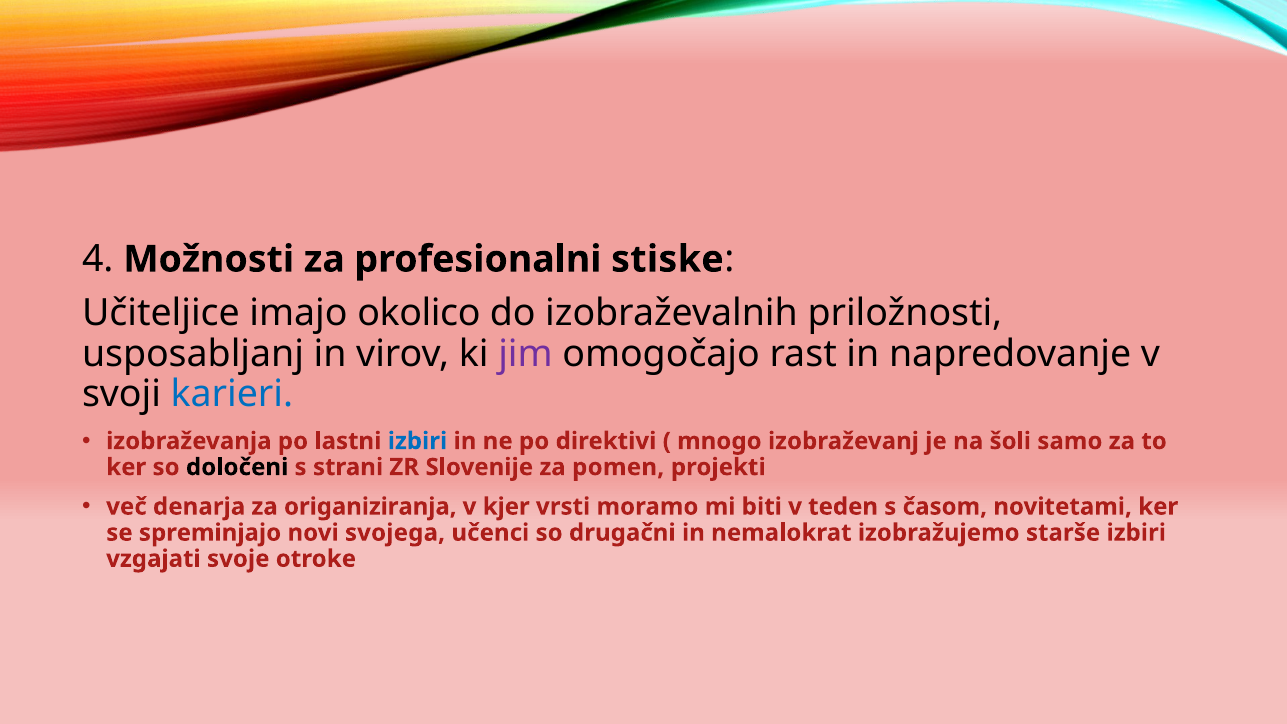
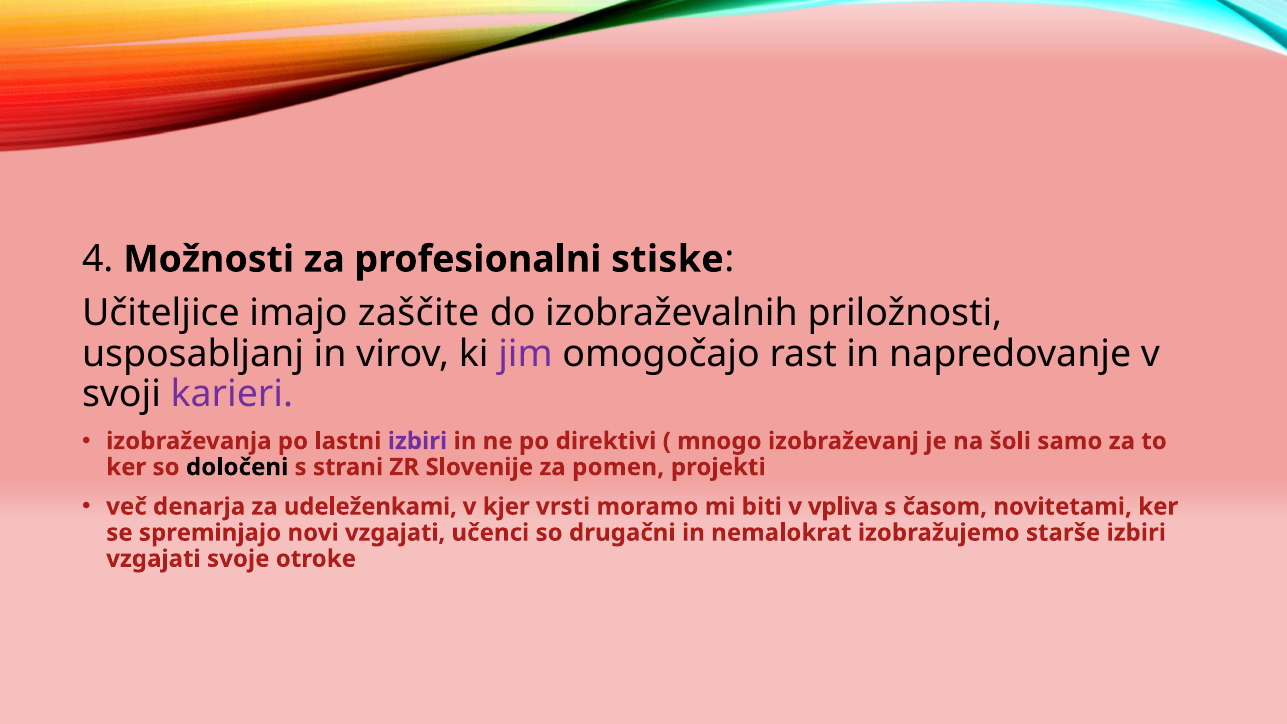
okolico: okolico -> zaščite
karieri colour: blue -> purple
izbiri at (417, 441) colour: blue -> purple
origaniziranja: origaniziranja -> udeleženkami
teden: teden -> vpliva
novi svojega: svojega -> vzgajati
